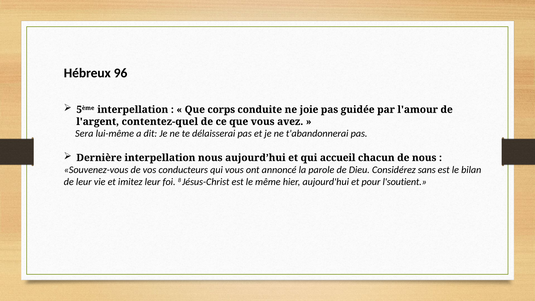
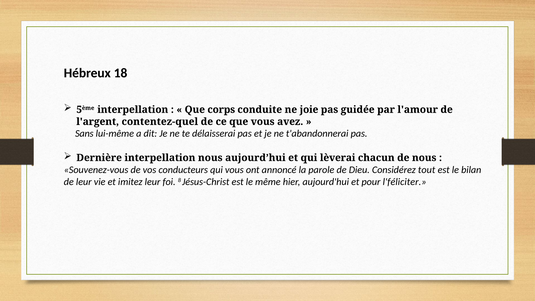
96: 96 -> 18
Sera: Sera -> Sans
accueil: accueil -> lèverai
sans: sans -> tout
l'soutient: l'soutient -> l'féliciter
